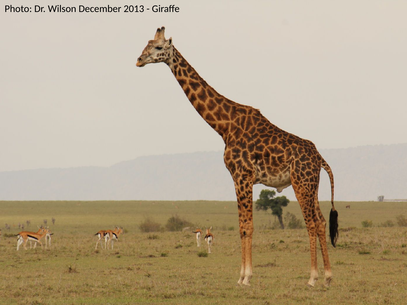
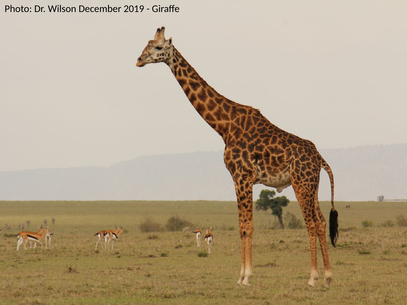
2013: 2013 -> 2019
